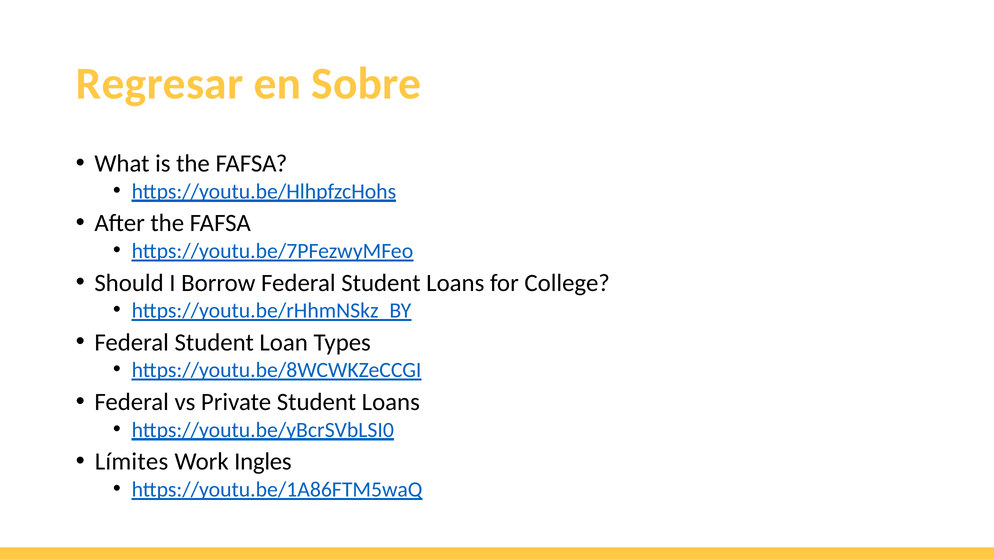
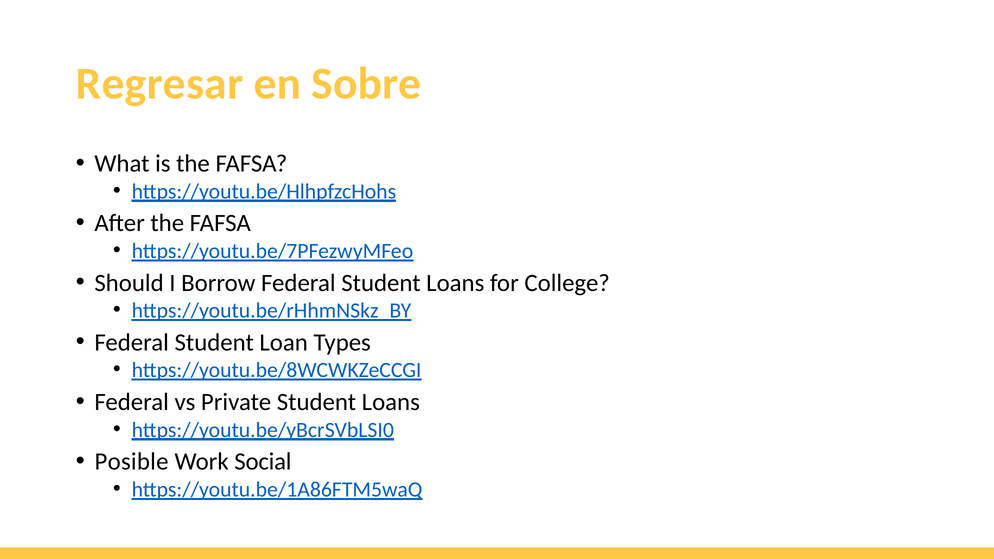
Límites: Límites -> Posible
Ingles: Ingles -> Social
